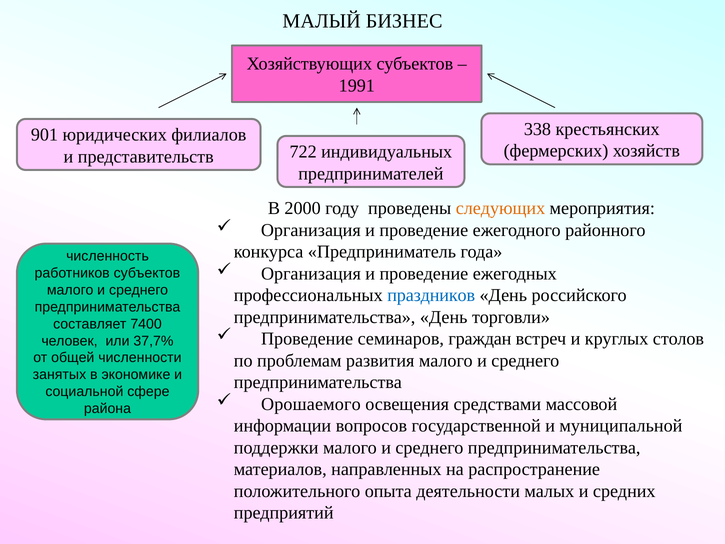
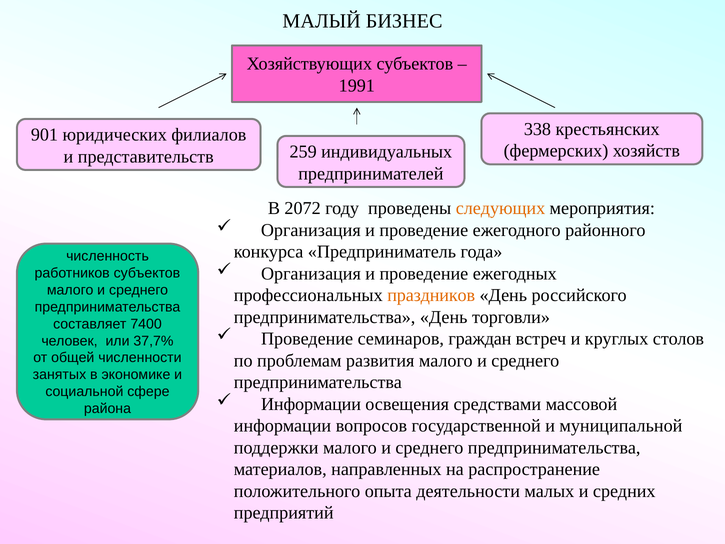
722: 722 -> 259
2000: 2000 -> 2072
праздников colour: blue -> orange
Орошаемого at (311, 404): Орошаемого -> Информации
